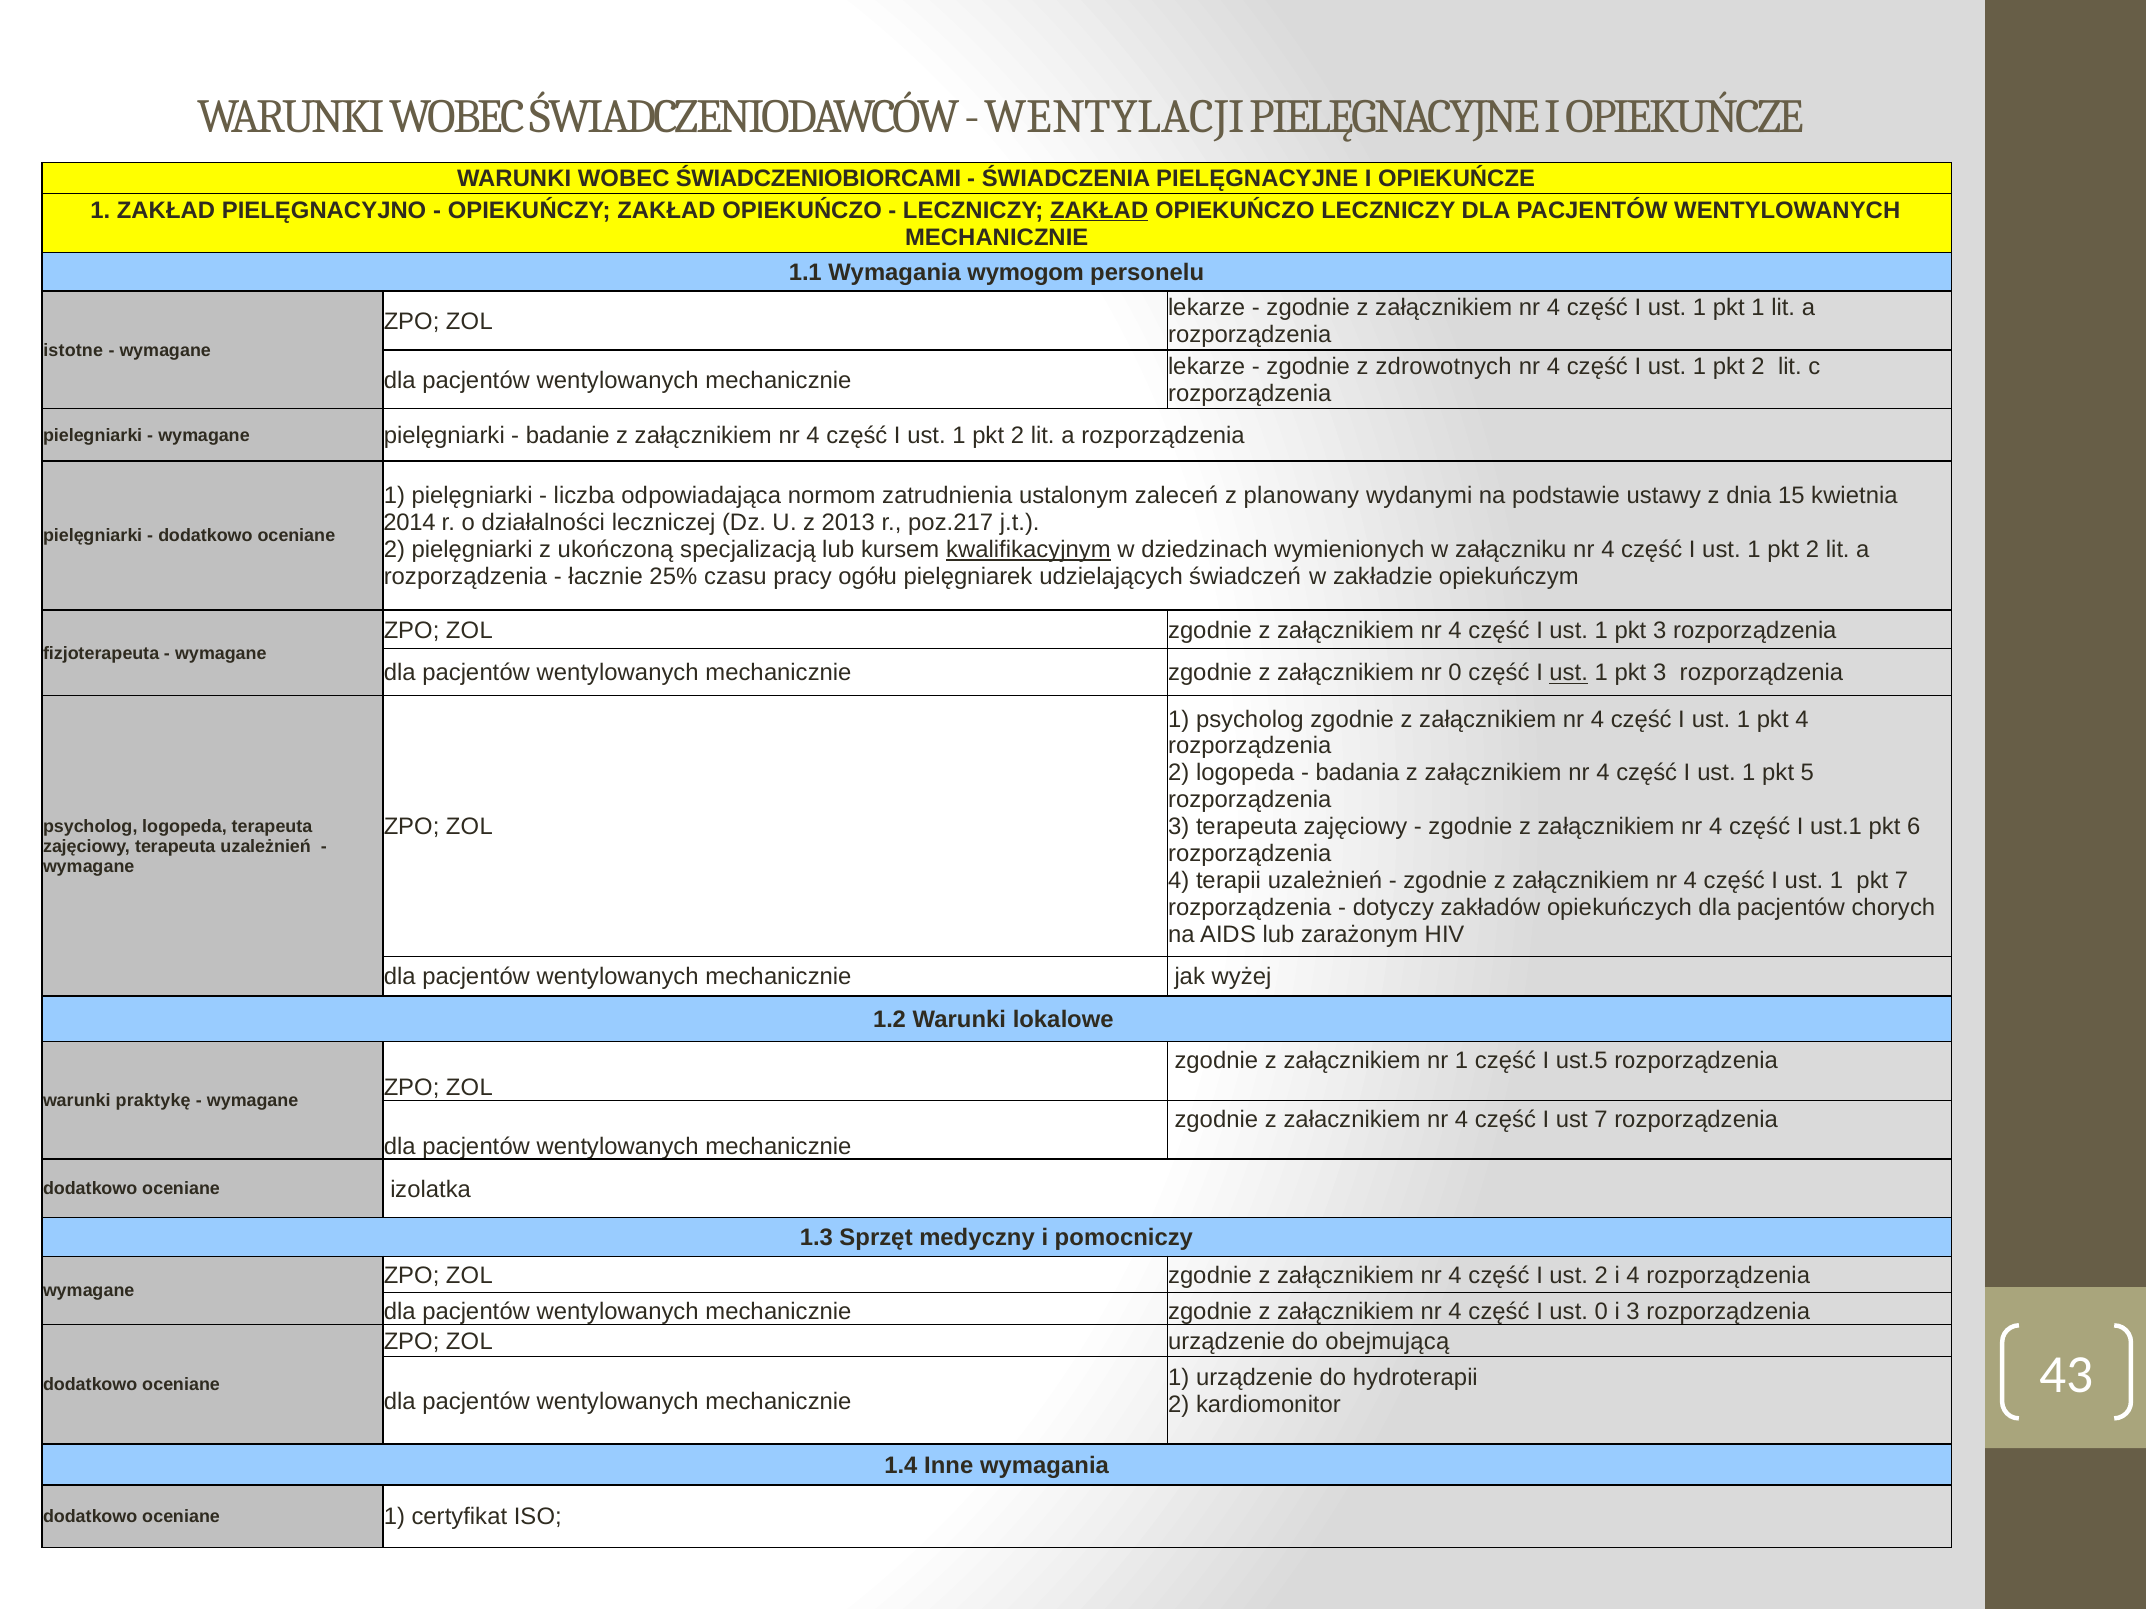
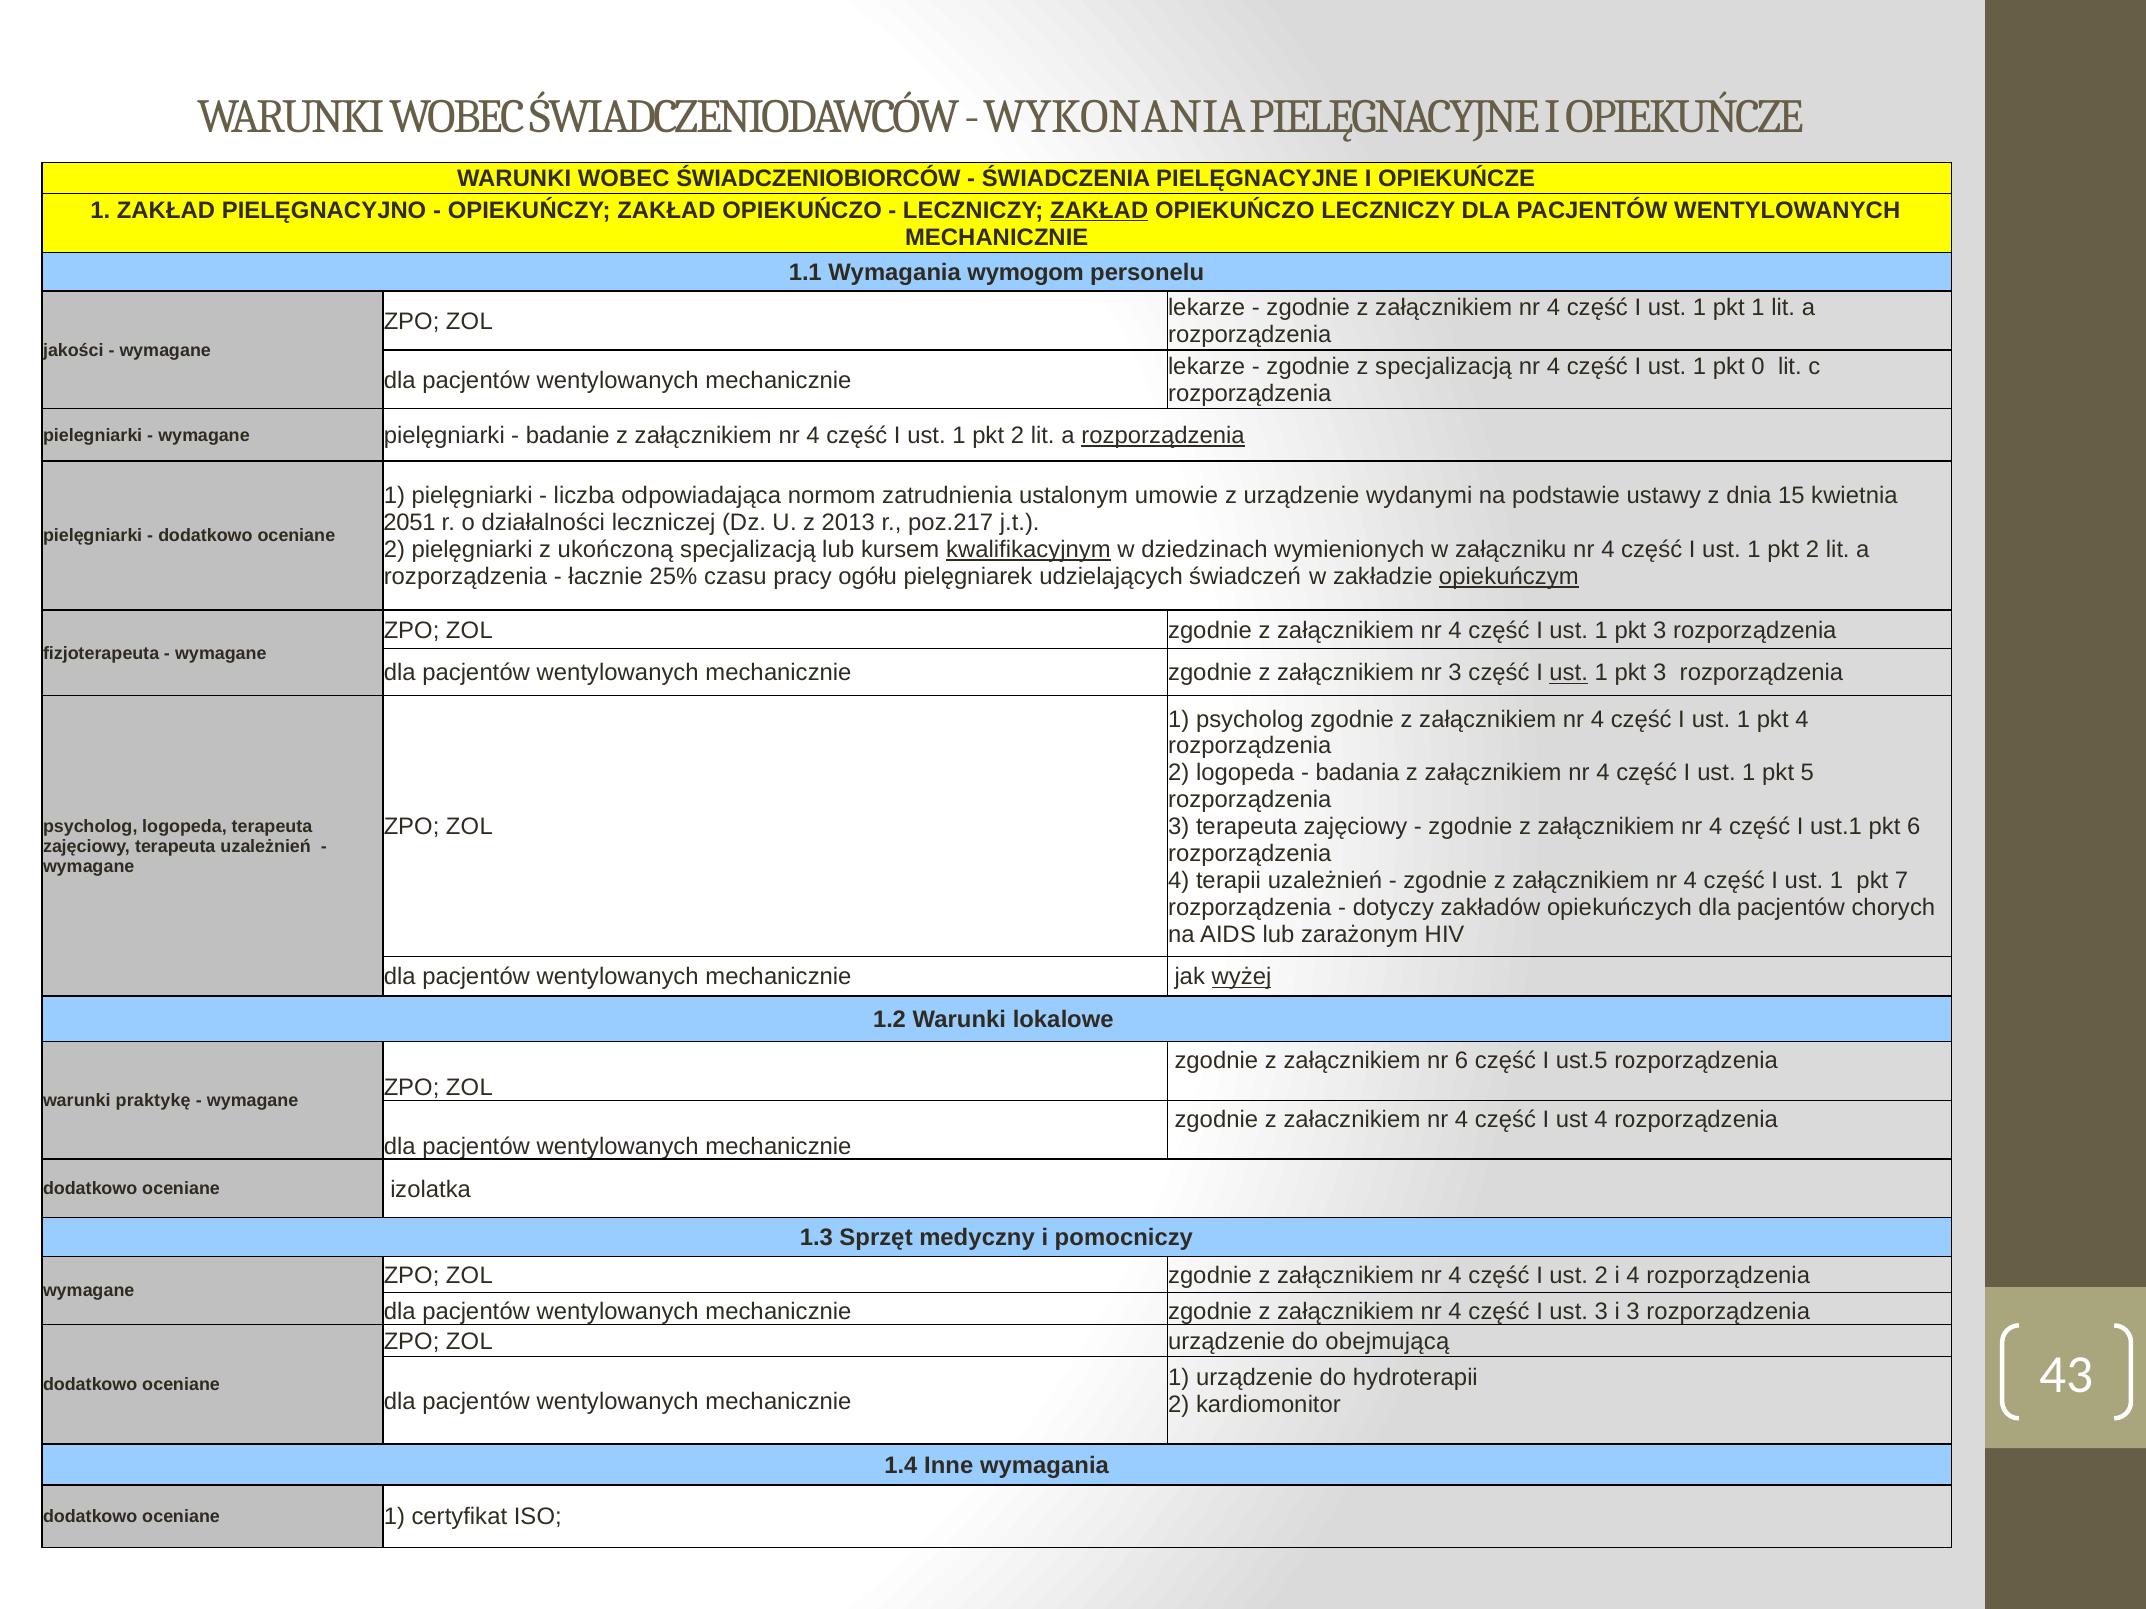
WENTYLACJI: WENTYLACJI -> WYKONANIA
ŚWIADCZENIOBIORCAMI: ŚWIADCZENIOBIORCAMI -> ŚWIADCZENIOBIORCÓW
istotne: istotne -> jakości
z zdrowotnych: zdrowotnych -> specjalizacją
2 at (1758, 367): 2 -> 0
rozporządzenia at (1163, 436) underline: none -> present
zaleceń: zaleceń -> umowie
z planowany: planowany -> urządzenie
2014: 2014 -> 2051
opiekuńczym underline: none -> present
nr 0: 0 -> 3
wyżej underline: none -> present
nr 1: 1 -> 6
ust 7: 7 -> 4
ust 0: 0 -> 3
